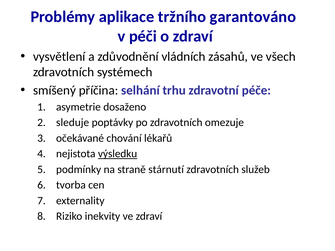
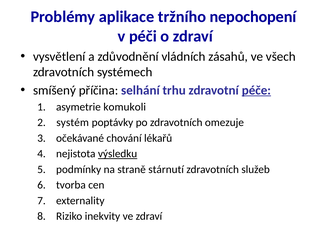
garantováno: garantováno -> nepochopení
péče underline: none -> present
dosaženo: dosaženo -> komukoli
sleduje: sleduje -> systém
